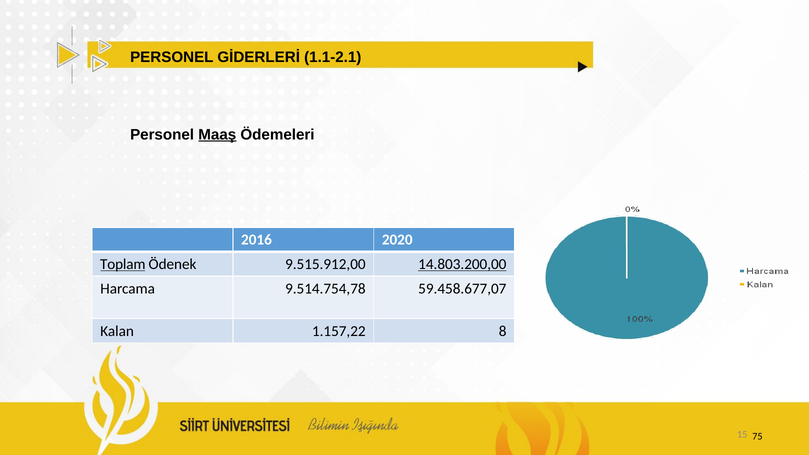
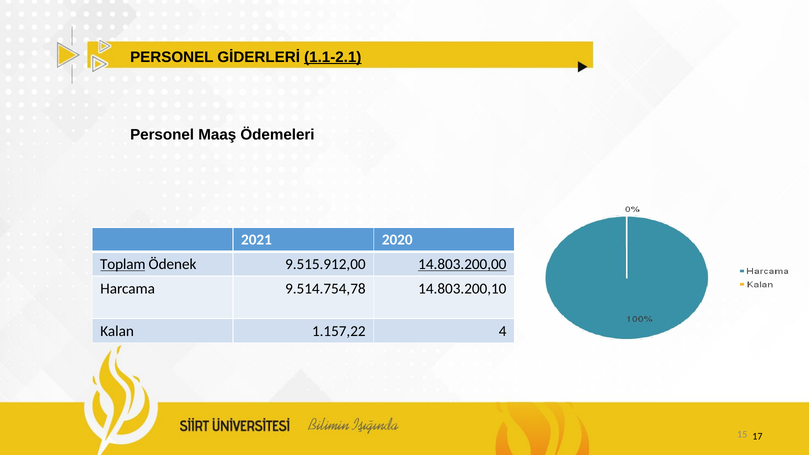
1.1-2.1 underline: none -> present
Maaş underline: present -> none
2016: 2016 -> 2021
59.458.677,07: 59.458.677,07 -> 14.803.200,10
8: 8 -> 4
75: 75 -> 17
